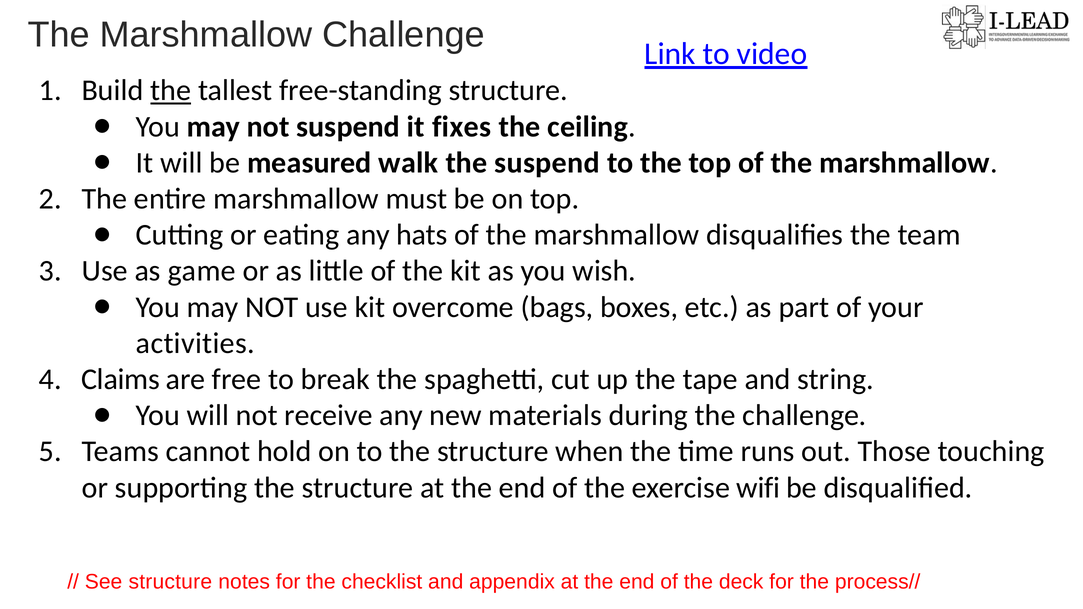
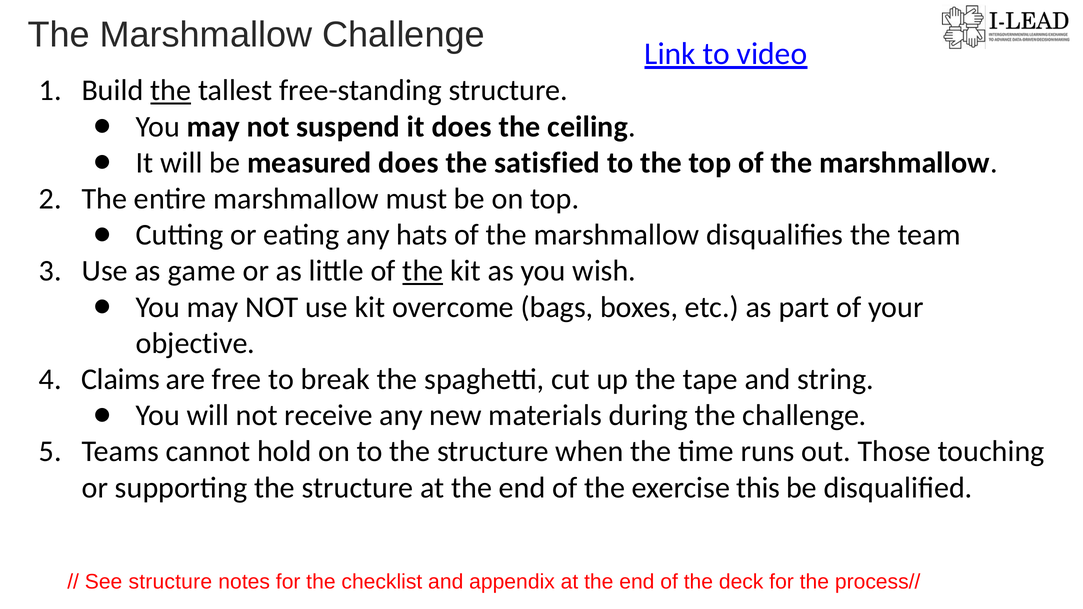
it fixes: fixes -> does
measured walk: walk -> does
the suspend: suspend -> satisfied
the at (423, 271) underline: none -> present
activities: activities -> objective
wifi: wifi -> this
